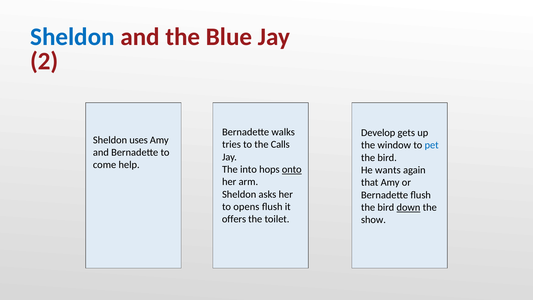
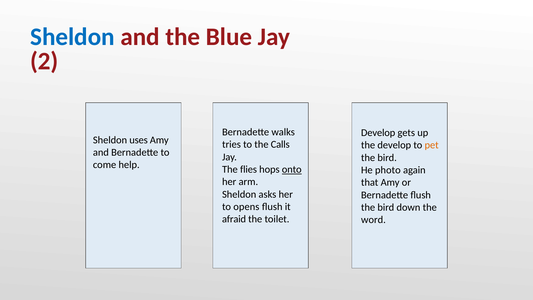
the window: window -> develop
pet colour: blue -> orange
into: into -> flies
wants: wants -> photo
down underline: present -> none
offers: offers -> afraid
show: show -> word
